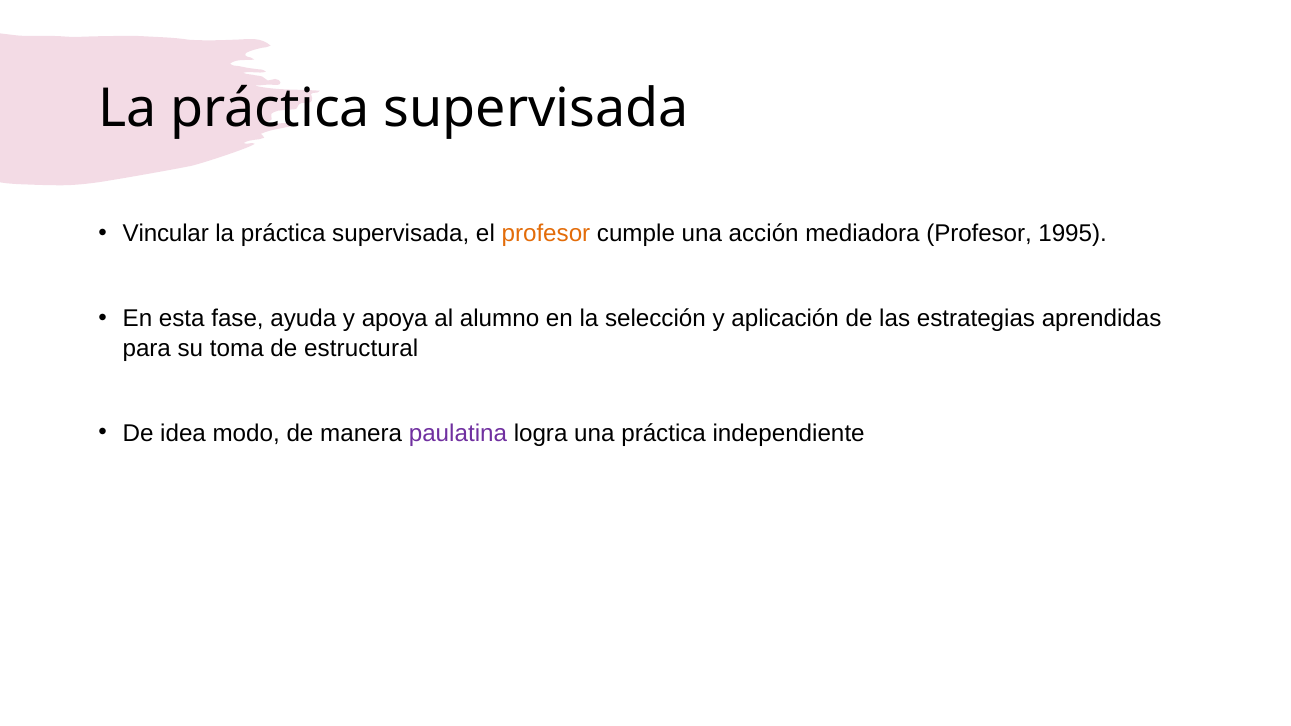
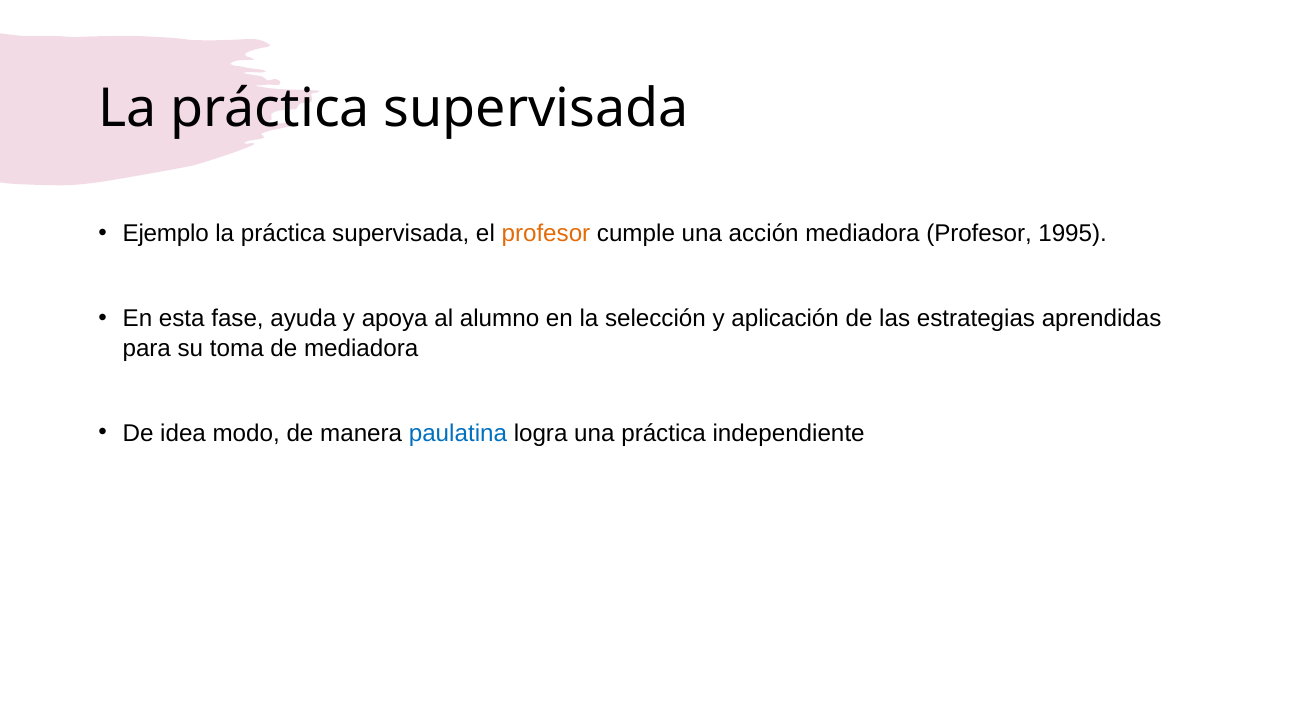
Vincular: Vincular -> Ejemplo
de estructural: estructural -> mediadora
paulatina colour: purple -> blue
